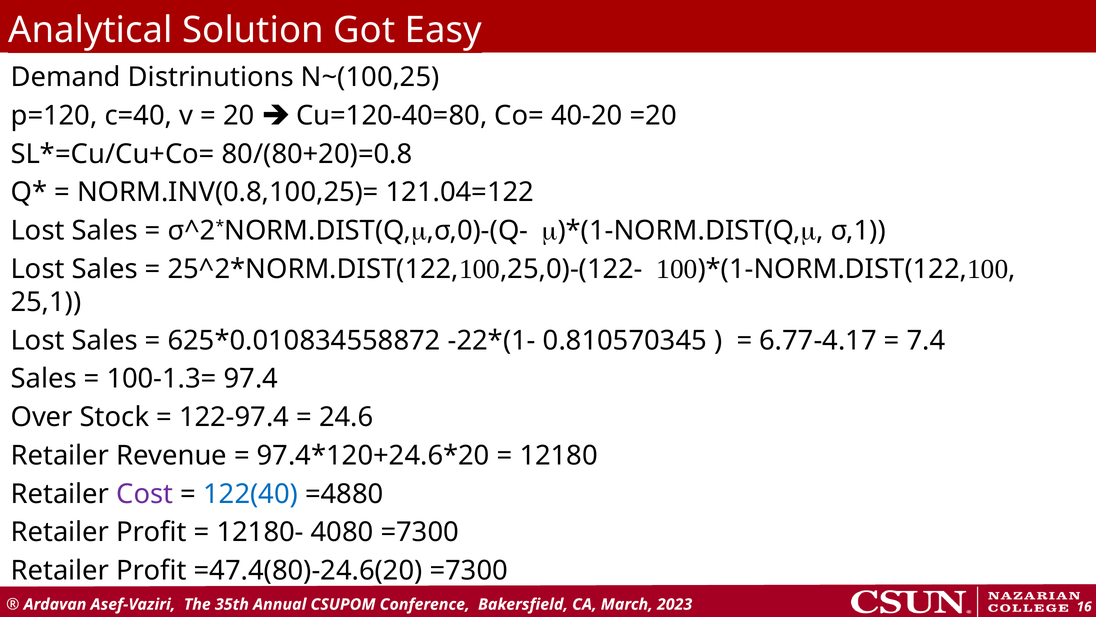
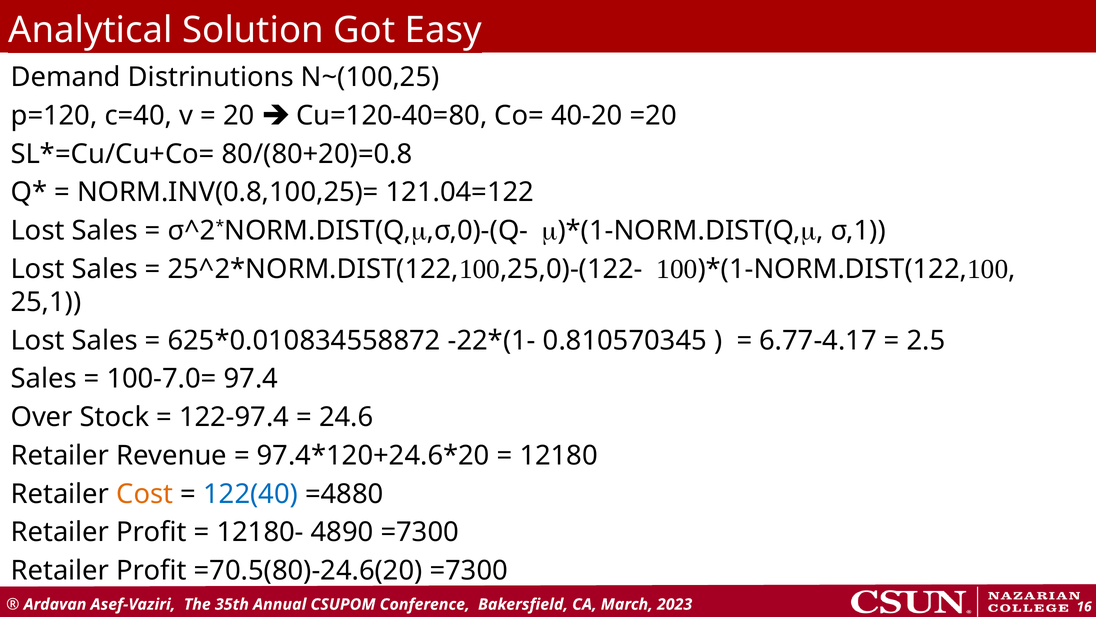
7.4: 7.4 -> 2.5
100-1.3=: 100-1.3= -> 100-7.0=
Cost colour: purple -> orange
4080: 4080 -> 4890
=47.4(80)-24.6(20: =47.4(80)-24.6(20 -> =70.5(80)-24.6(20
